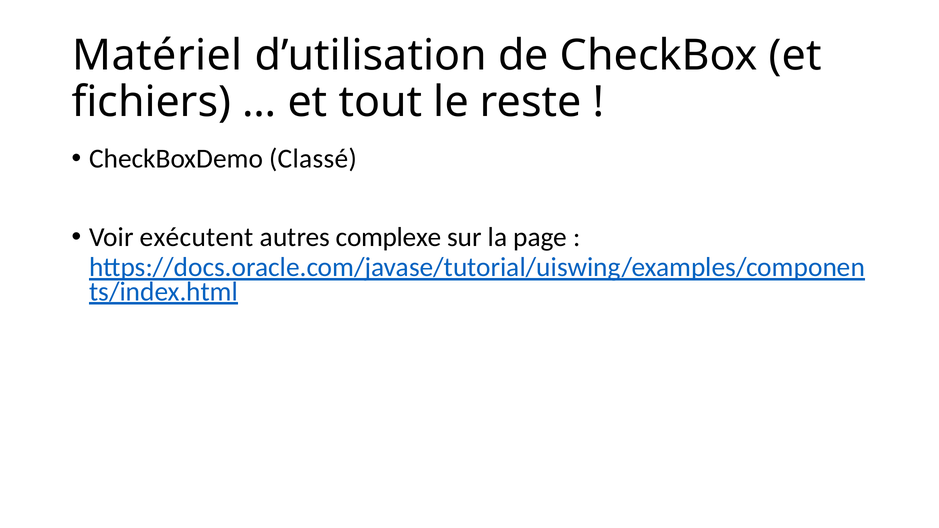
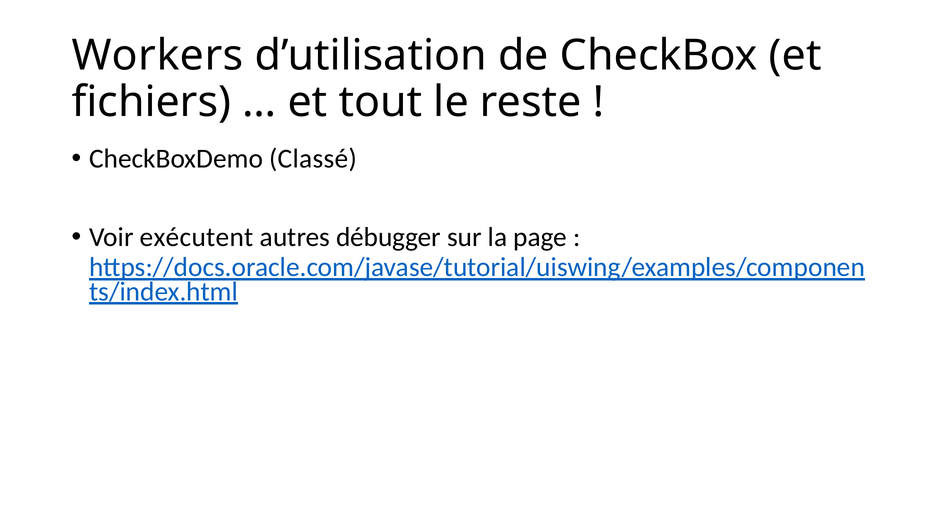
Matériel: Matériel -> Workers
complexe: complexe -> débugger
